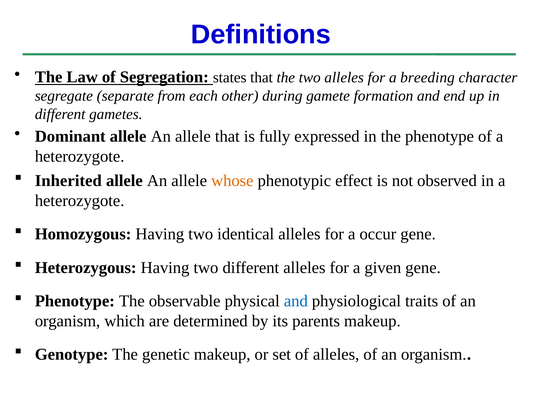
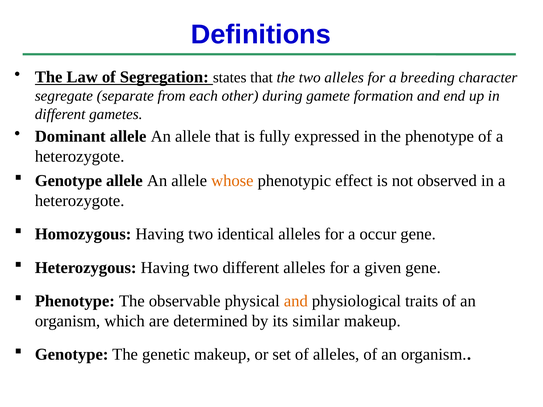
Inherited at (68, 181): Inherited -> Genotype
and at (296, 301) colour: blue -> orange
parents: parents -> similar
